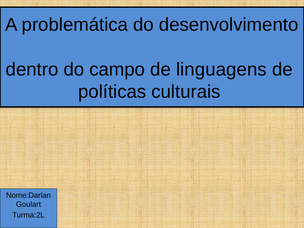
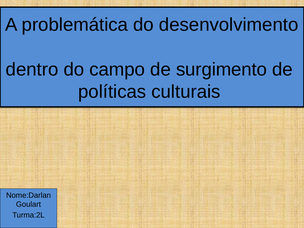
linguagens: linguagens -> surgimento
